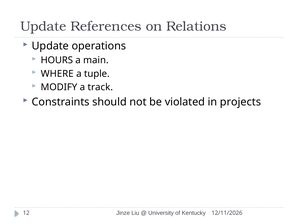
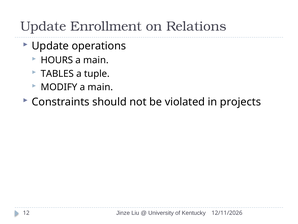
References: References -> Enrollment
WHERE: WHERE -> TABLES
MODIFY a track: track -> main
